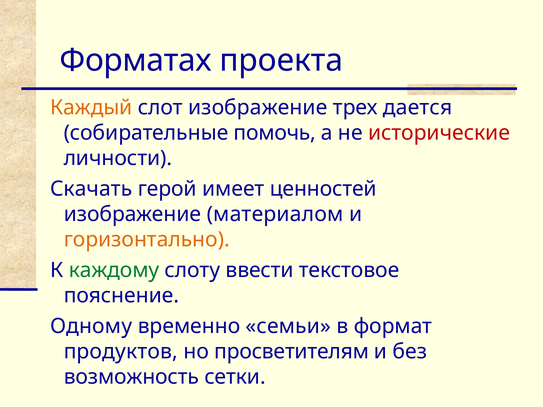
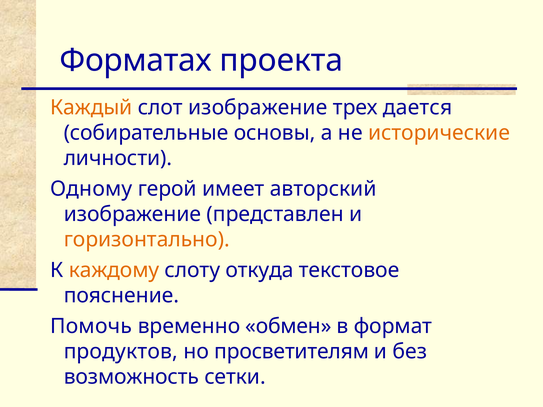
помочь: помочь -> основы
исторические colour: red -> orange
Скачать: Скачать -> Одному
ценностей: ценностей -> авторский
материалом: материалом -> представлен
каждому colour: green -> orange
ввести: ввести -> откуда
Одному: Одному -> Помочь
семьи: семьи -> обмен
